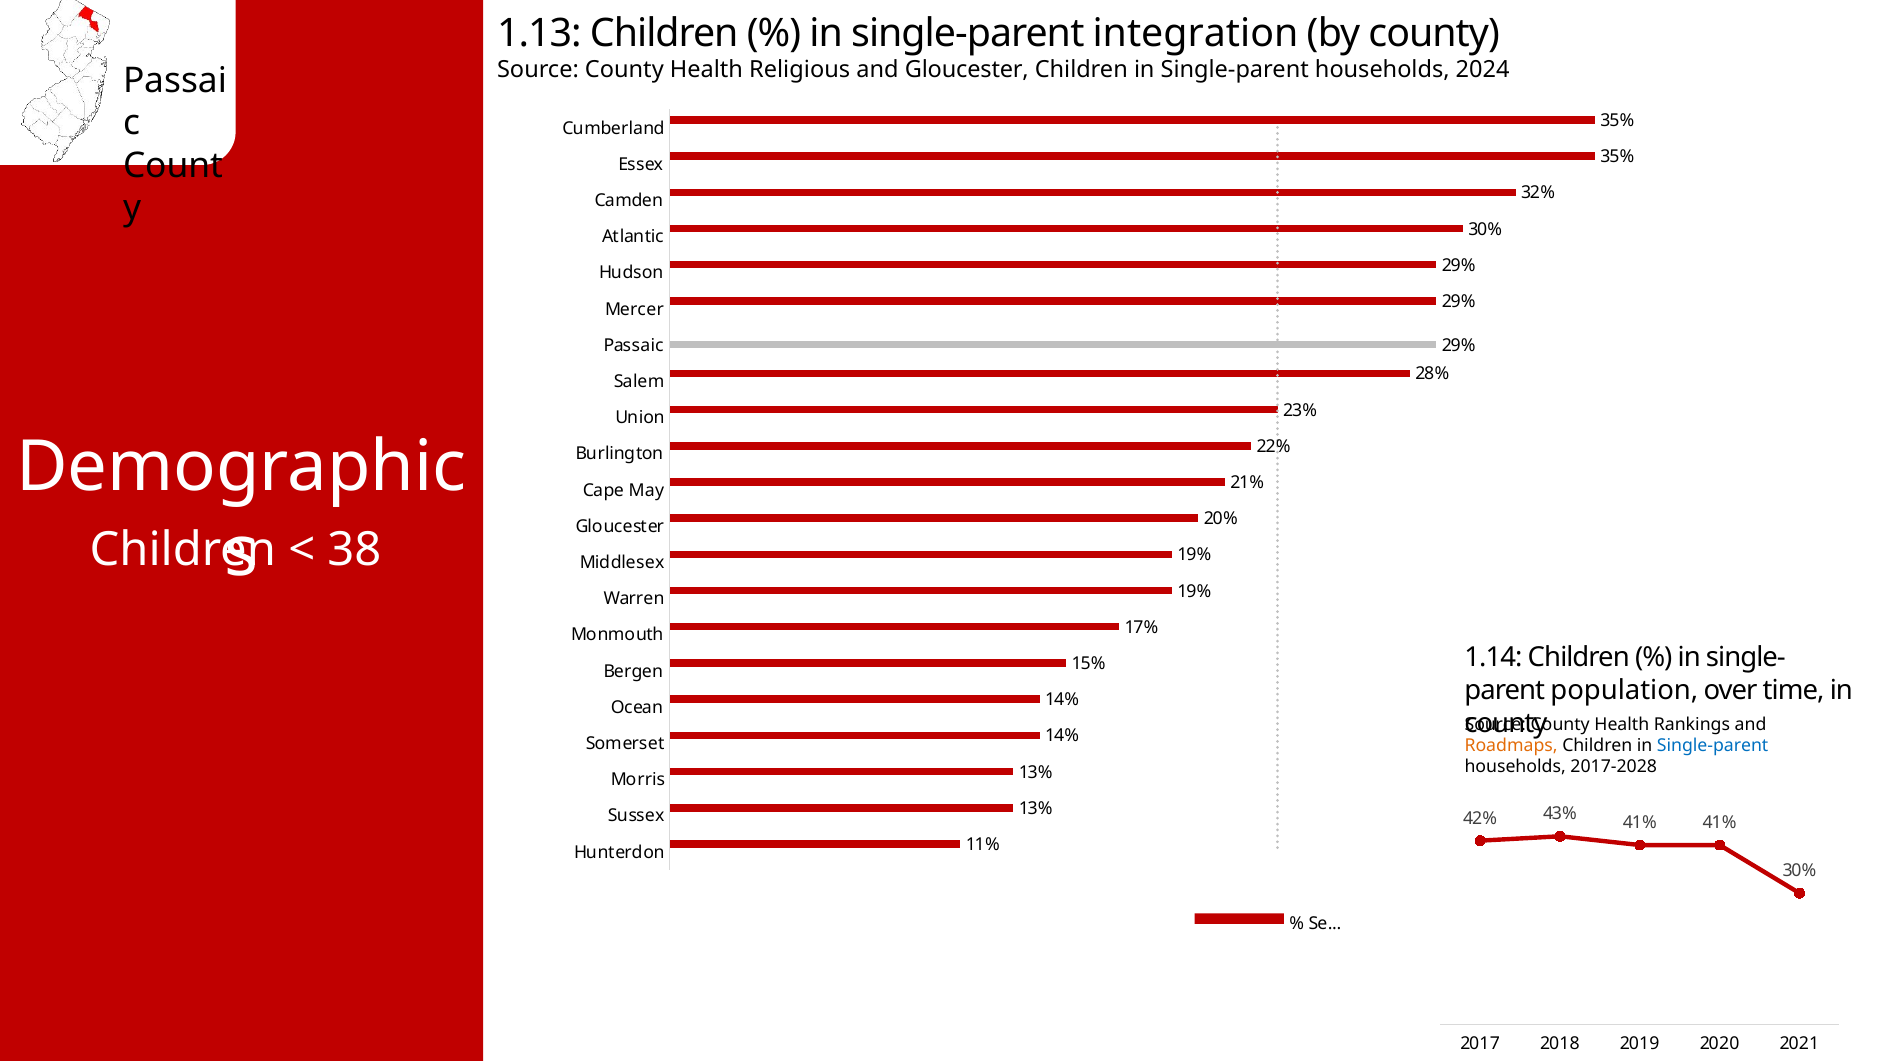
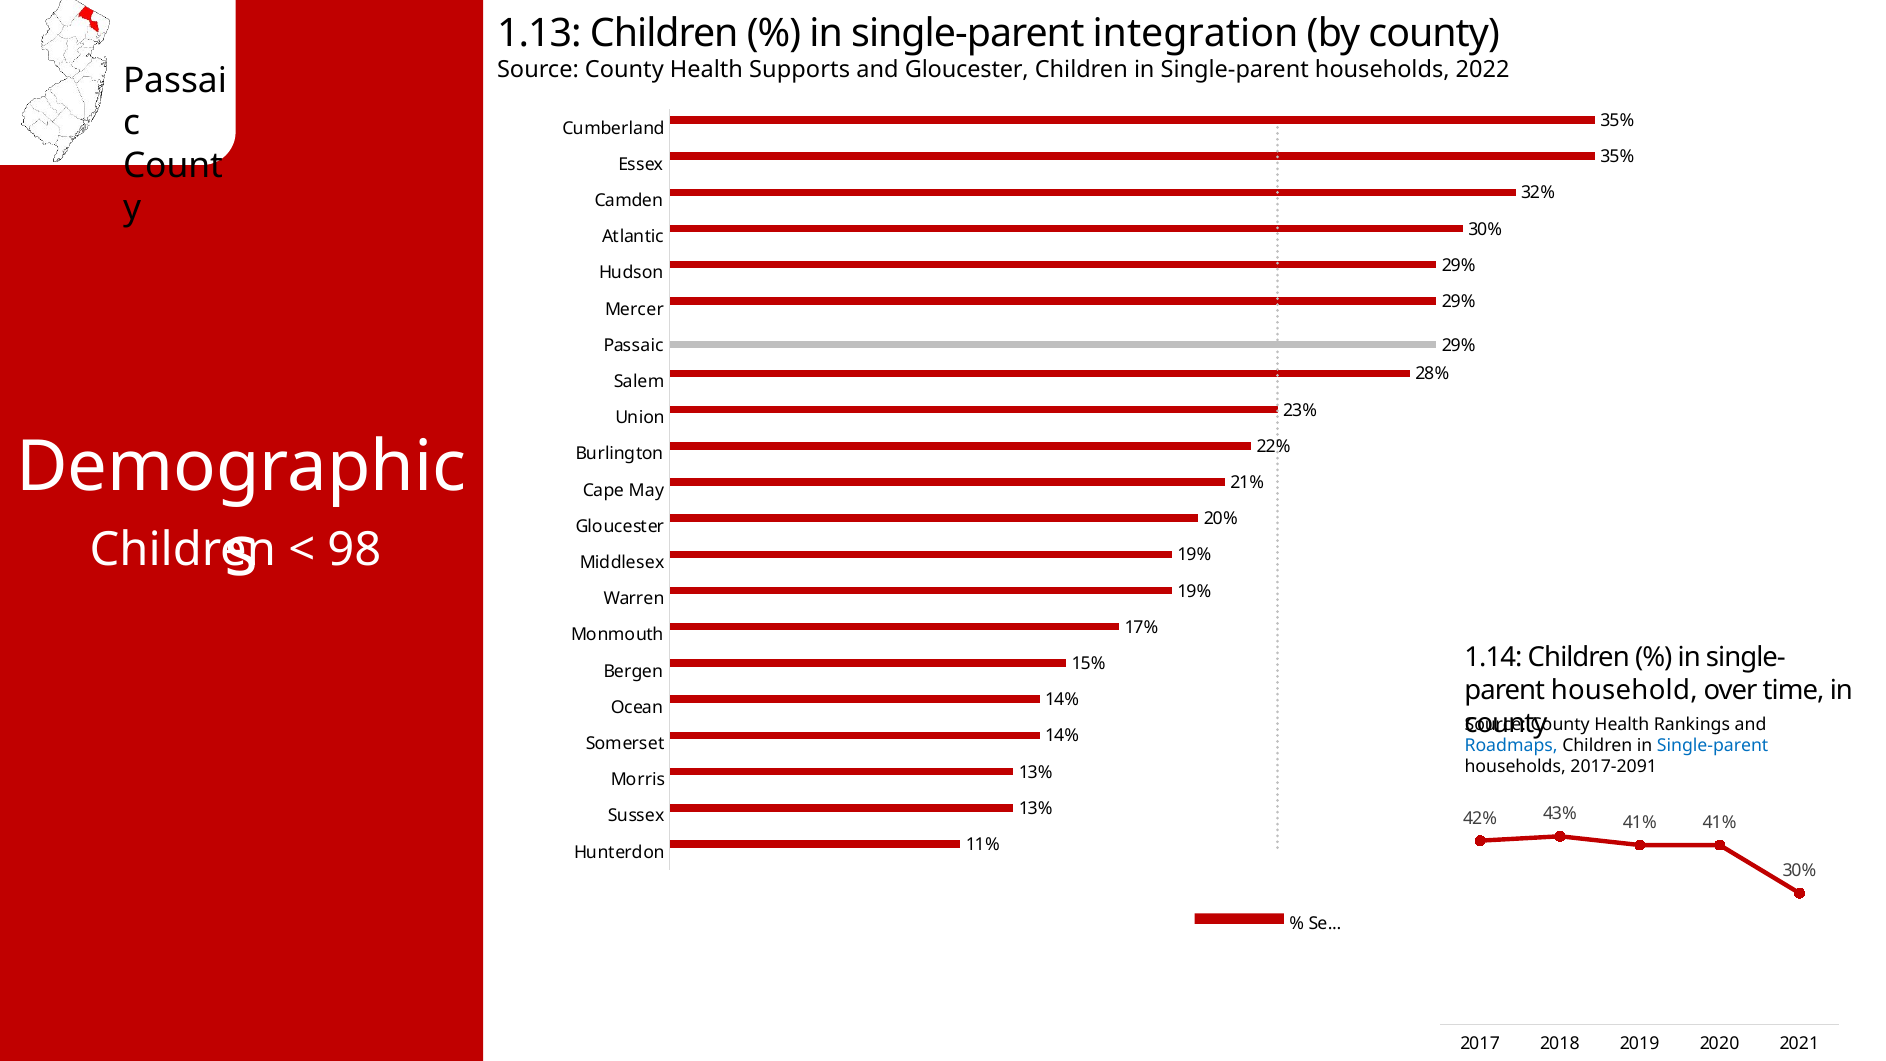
Religious: Religious -> Supports
2024: 2024 -> 2022
38: 38 -> 98
population: population -> household
Roadmaps colour: orange -> blue
2017-2028: 2017-2028 -> 2017-2091
